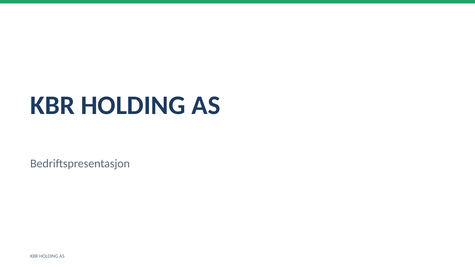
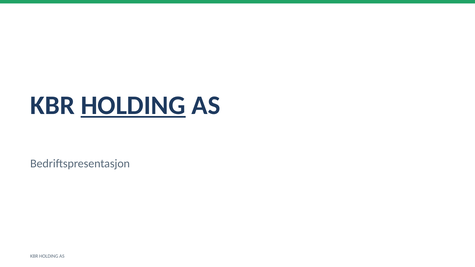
HOLDING at (133, 105) underline: none -> present
